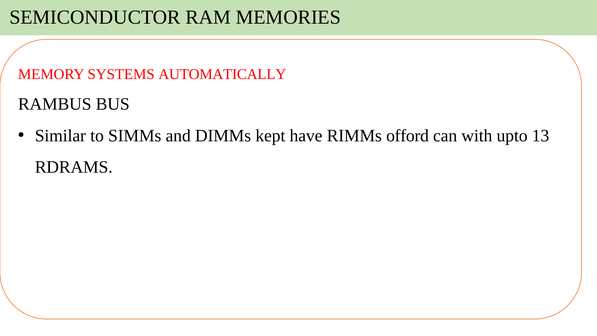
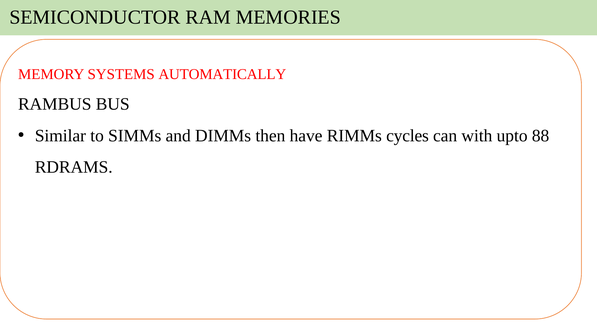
kept: kept -> then
offord: offord -> cycles
13: 13 -> 88
